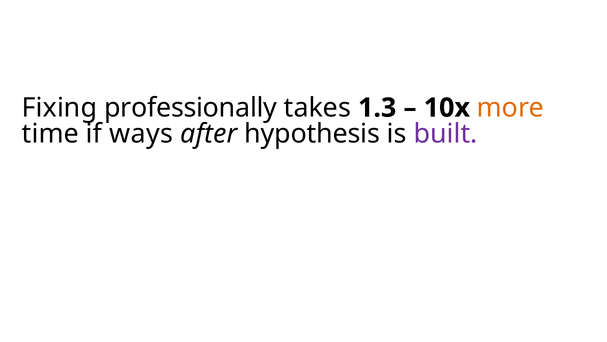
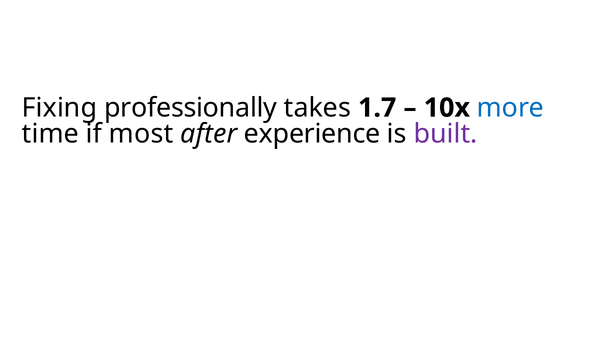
1.3: 1.3 -> 1.7
more colour: orange -> blue
ways: ways -> most
hypothesis: hypothesis -> experience
